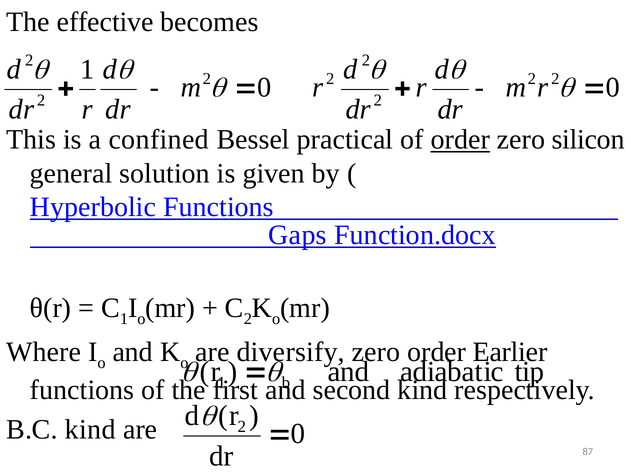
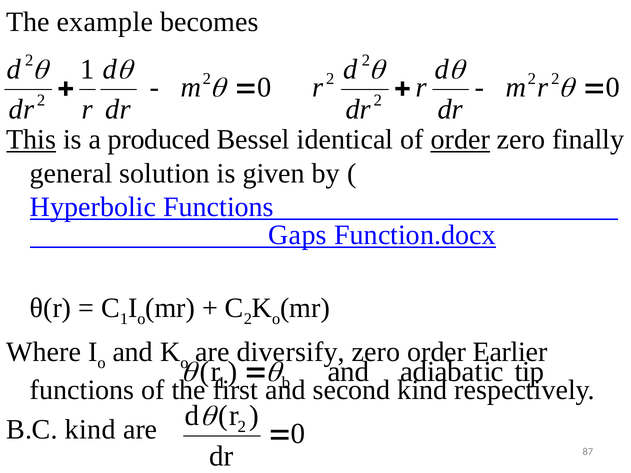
effective: effective -> example
This underline: none -> present
confined: confined -> produced
practical: practical -> identical
silicon: silicon -> finally
